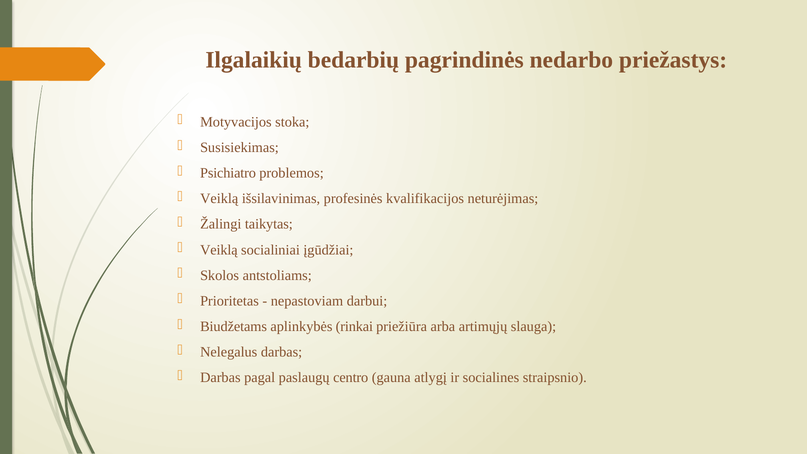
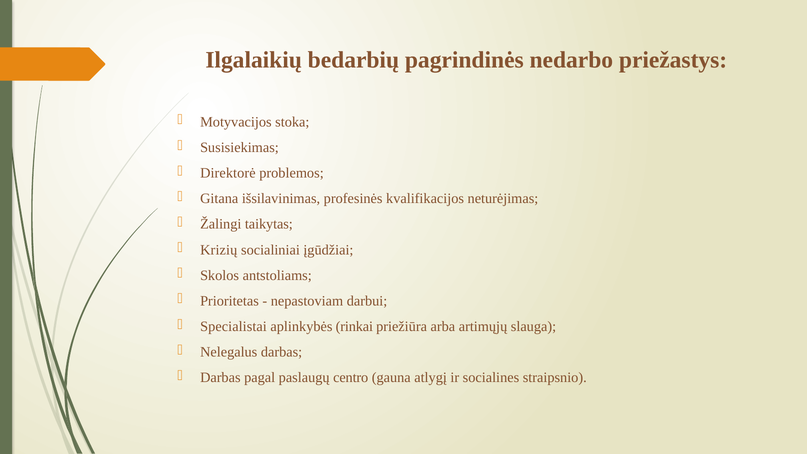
Psichiatro: Psichiatro -> Direktorė
Veiklą at (219, 199): Veiklą -> Gitana
Veiklą at (219, 250): Veiklą -> Krizių
Biudžetams: Biudžetams -> Specialistai
